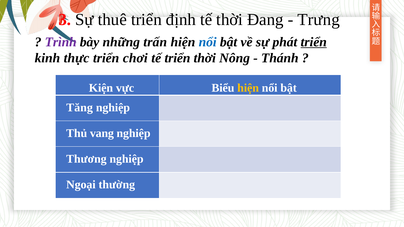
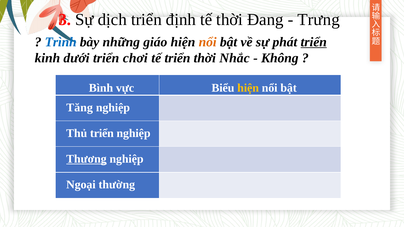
thuê: thuê -> dịch
Trình colour: purple -> blue
trấn: trấn -> giáo
nổi at (208, 42) colour: blue -> orange
thực: thực -> dưới
Nông: Nông -> Nhắc
Thánh: Thánh -> Không
Kiện: Kiện -> Bình
Thủ vang: vang -> triển
Thương underline: none -> present
